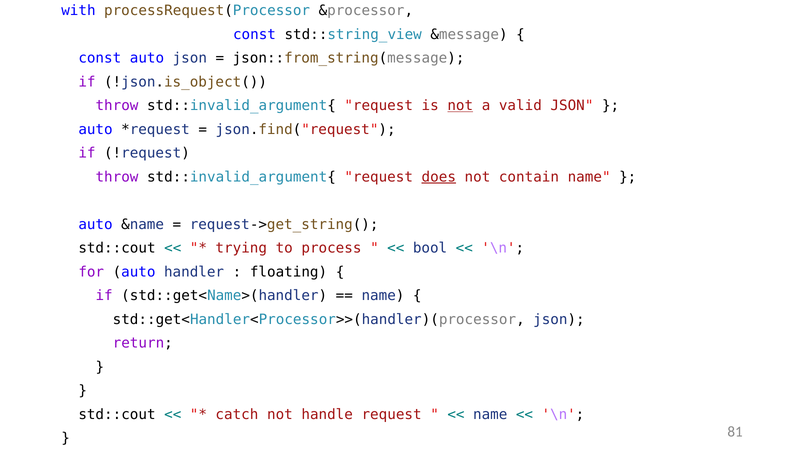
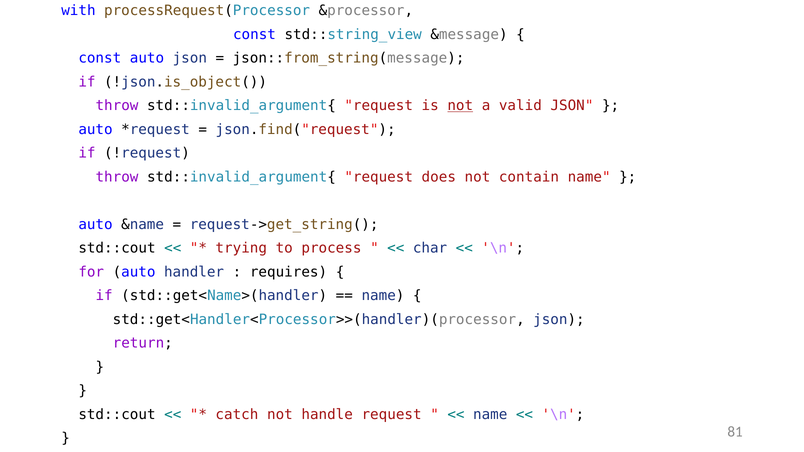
does underline: present -> none
bool: bool -> char
floating: floating -> requires
